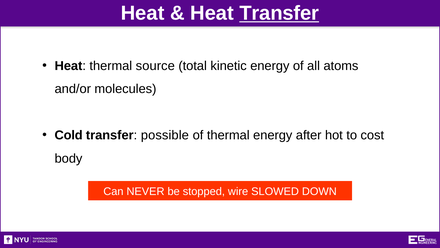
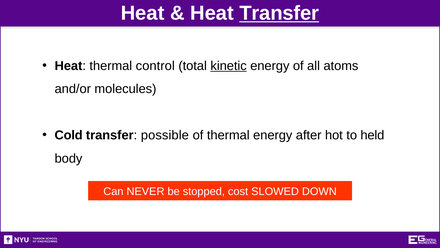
source: source -> control
kinetic underline: none -> present
cost: cost -> held
wire: wire -> cost
